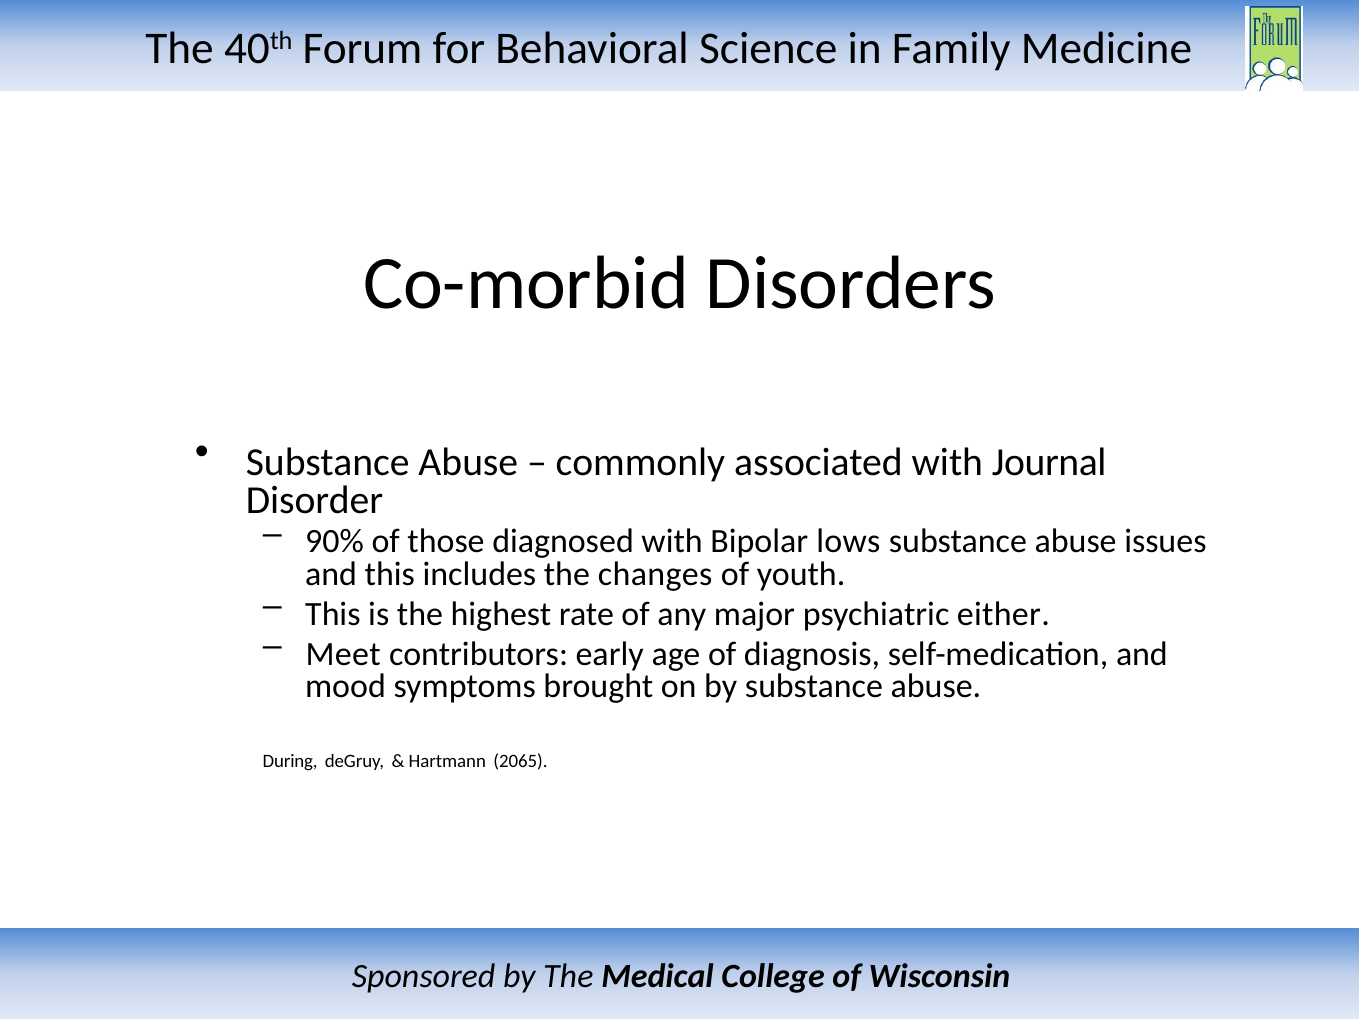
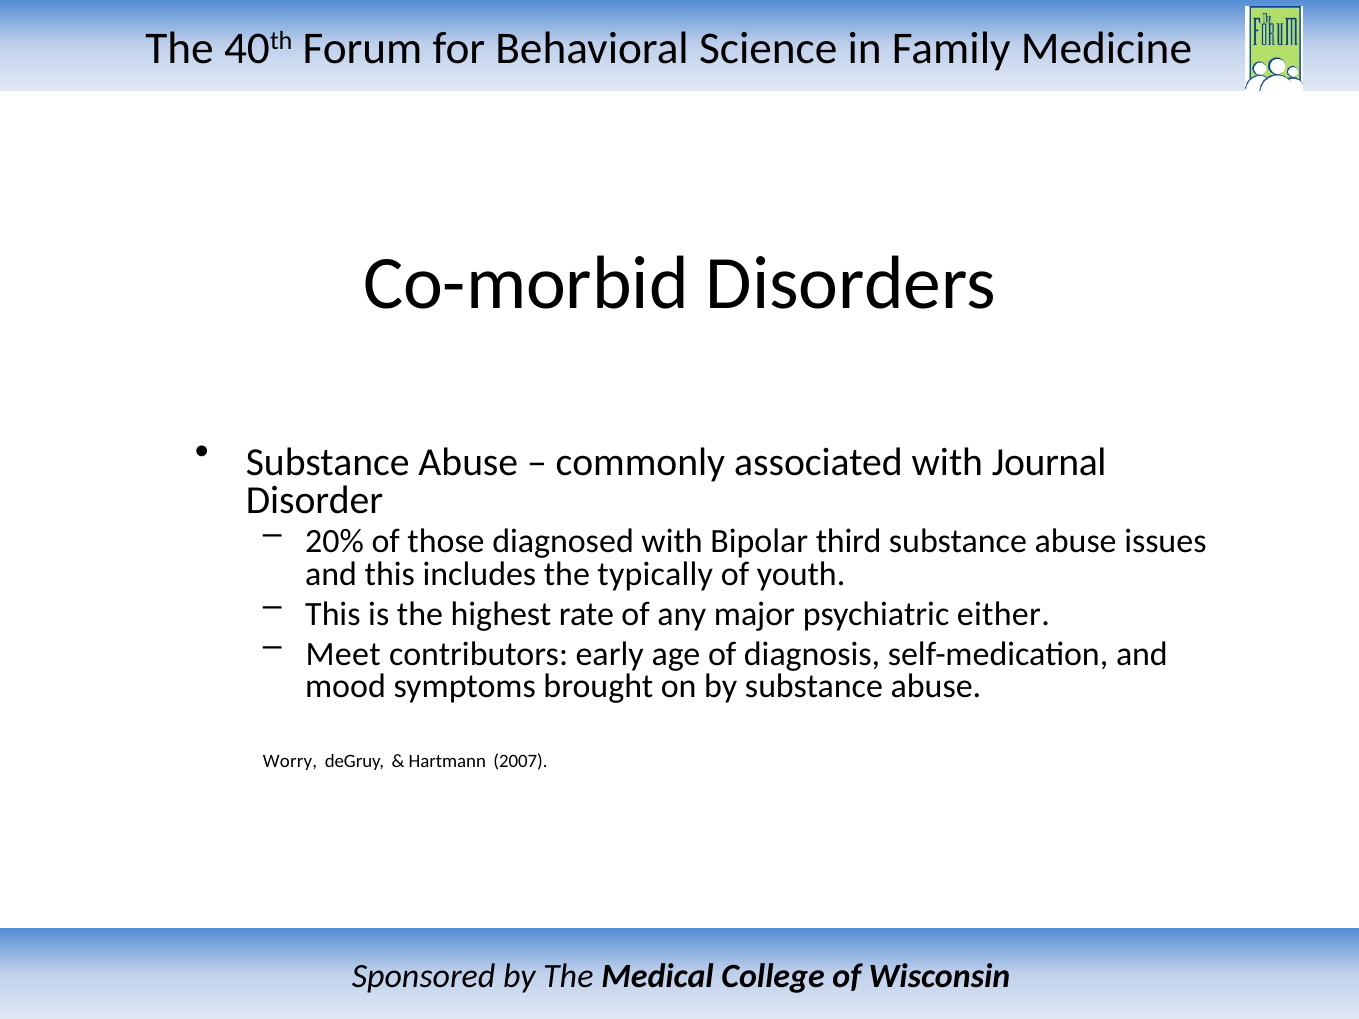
90%: 90% -> 20%
lows: lows -> third
changes: changes -> typically
During: During -> Worry
2065: 2065 -> 2007
